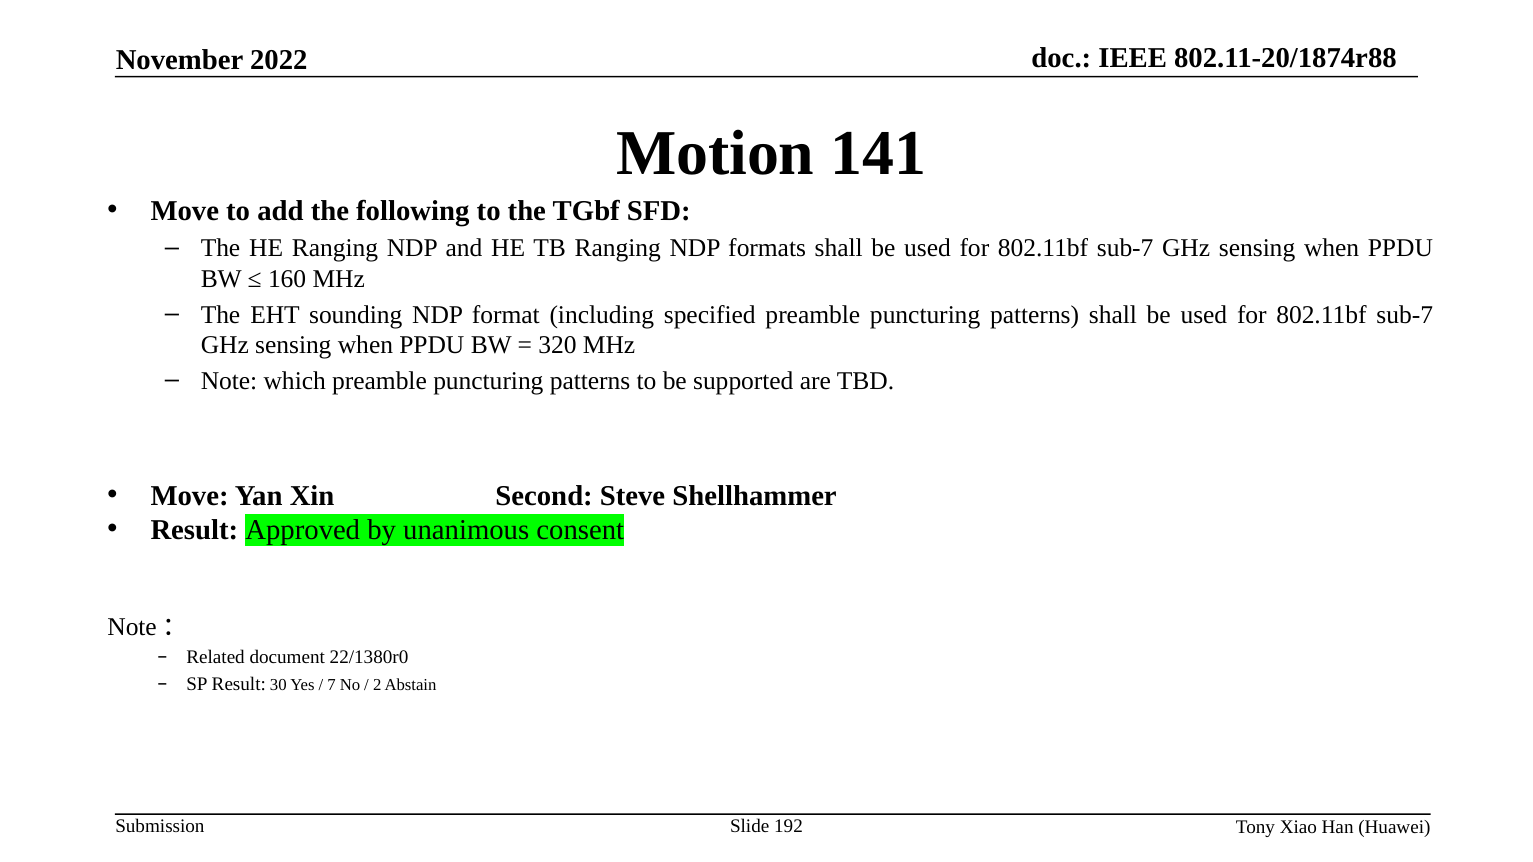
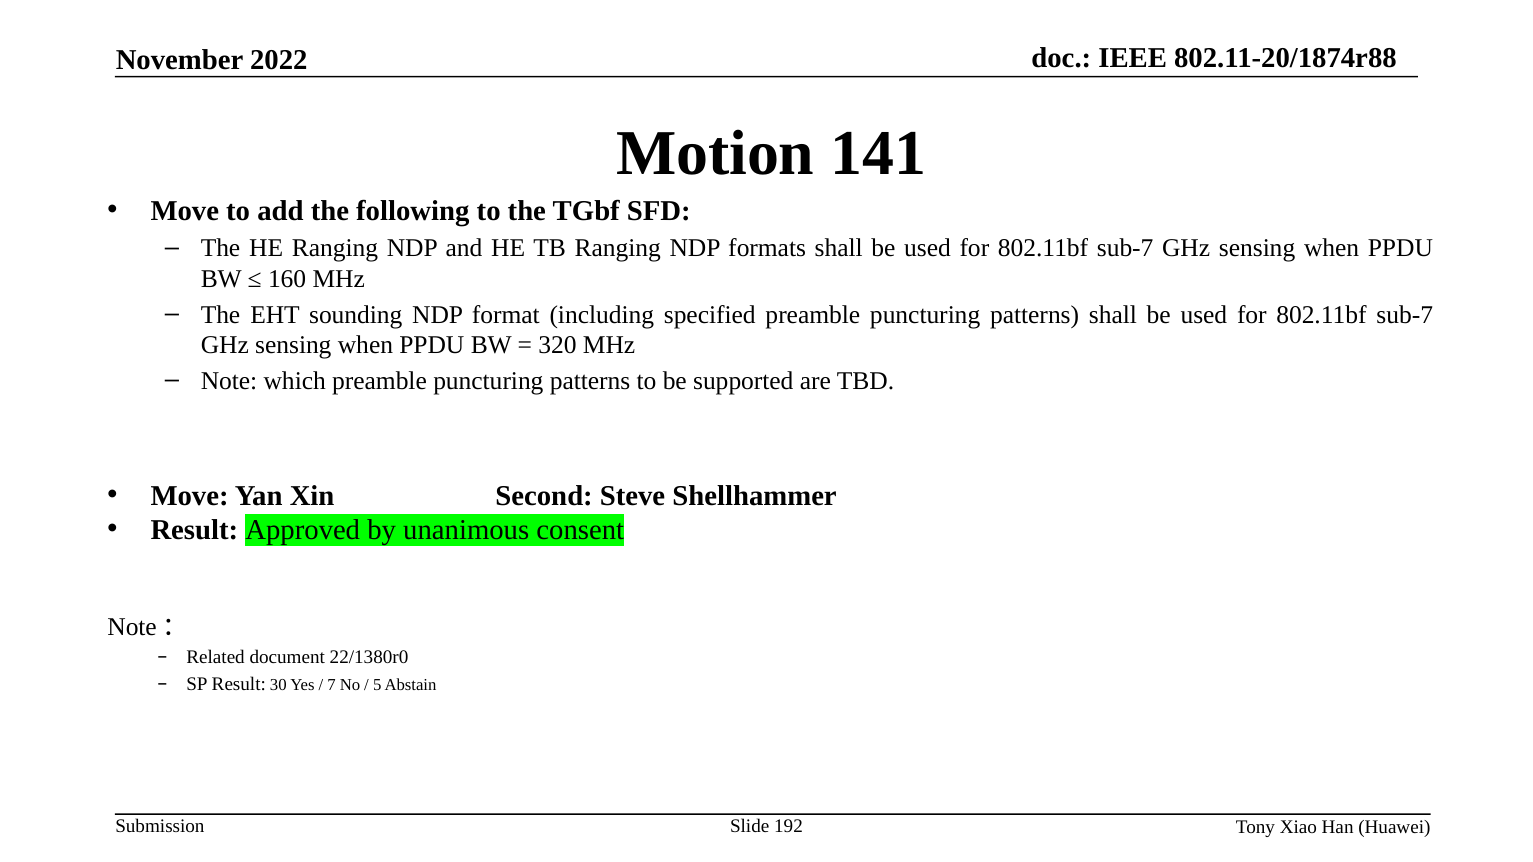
2: 2 -> 5
